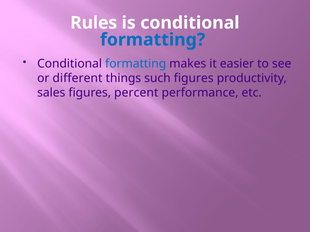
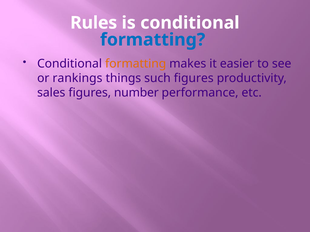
formatting at (136, 64) colour: blue -> orange
different: different -> rankings
percent: percent -> number
